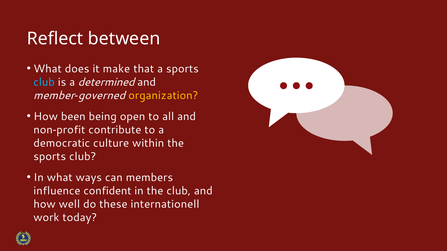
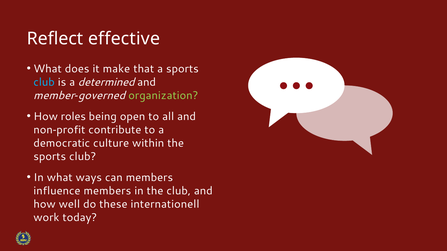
between: between -> effective
organization colour: yellow -> light green
been: been -> roles
influence confident: confident -> members
